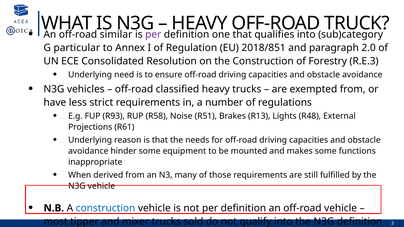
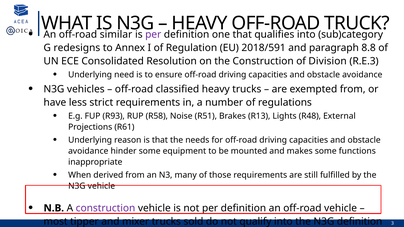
particular: particular -> redesigns
2018/851: 2018/851 -> 2018/591
2.0: 2.0 -> 8.8
Forestry: Forestry -> Division
construction at (106, 208) colour: blue -> purple
